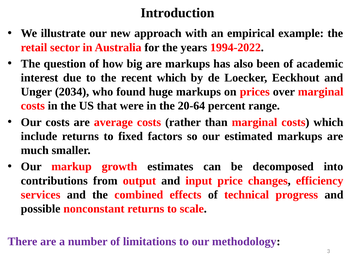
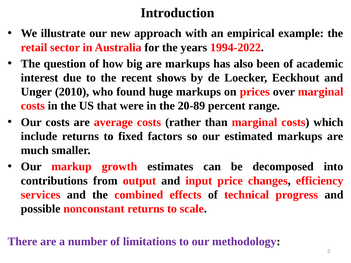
recent which: which -> shows
2034: 2034 -> 2010
20-64: 20-64 -> 20-89
